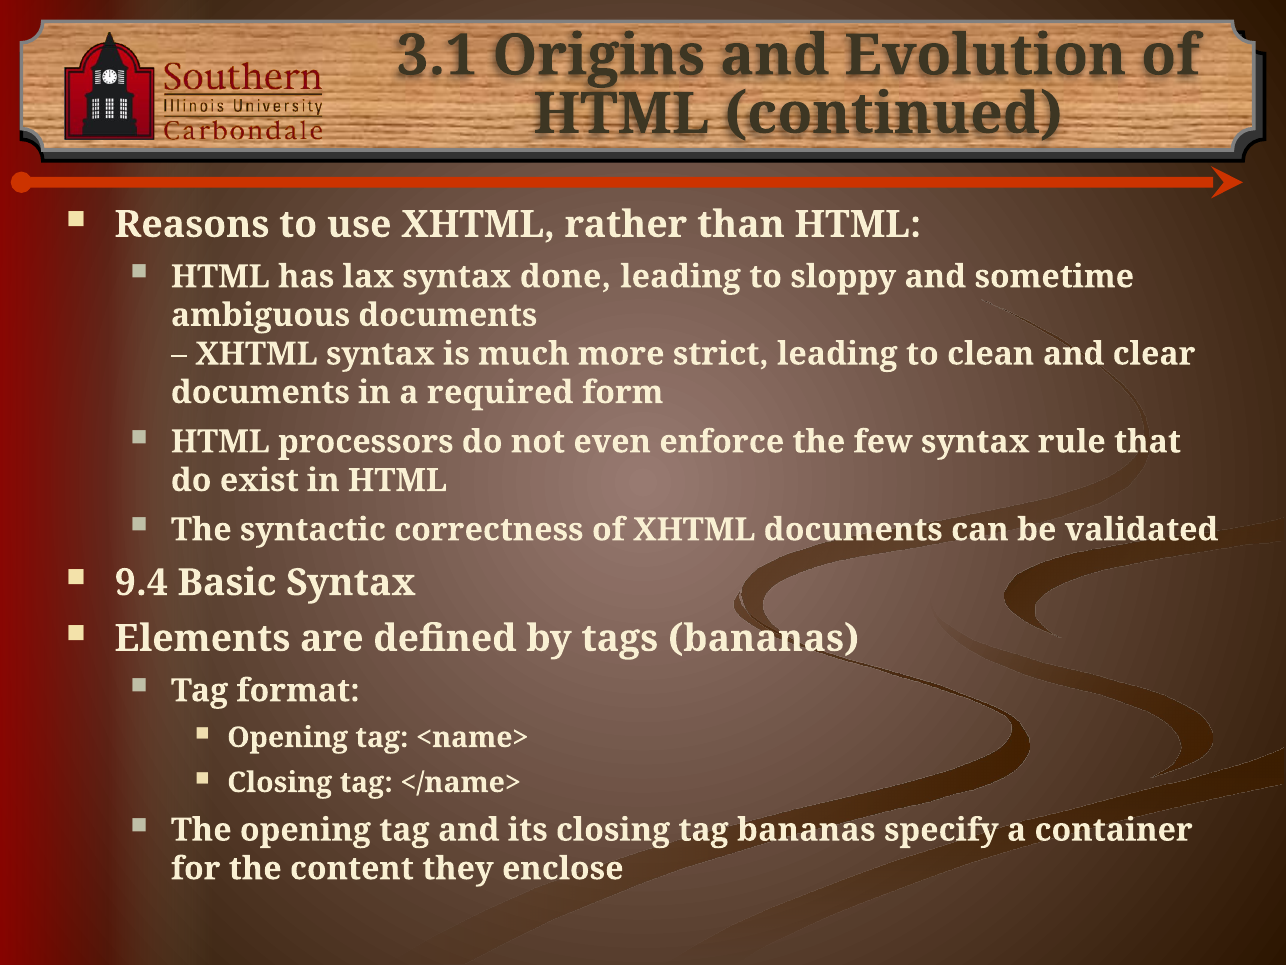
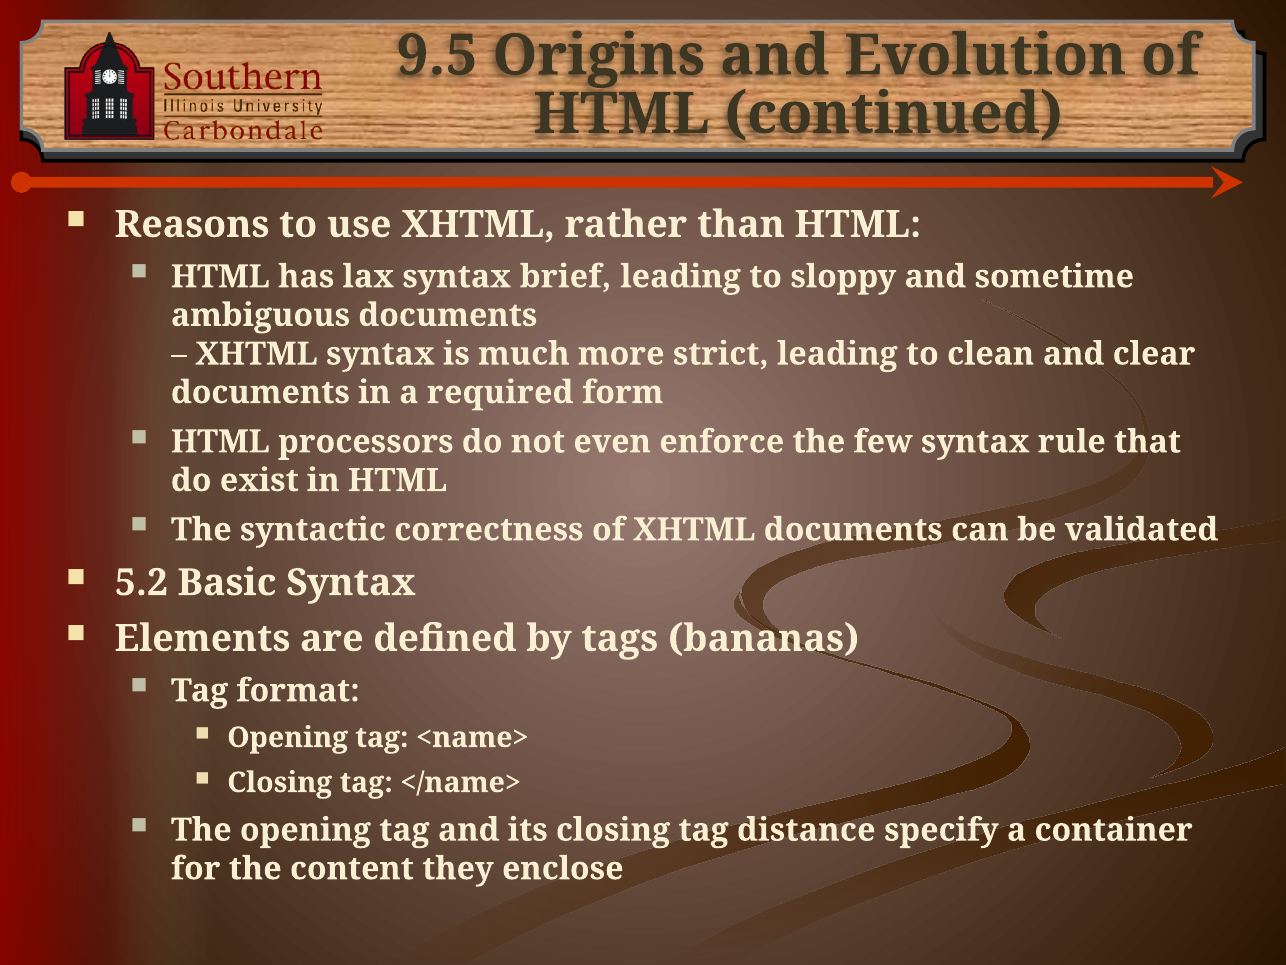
3.1: 3.1 -> 9.5
done: done -> brief
9.4: 9.4 -> 5.2
tag bananas: bananas -> distance
